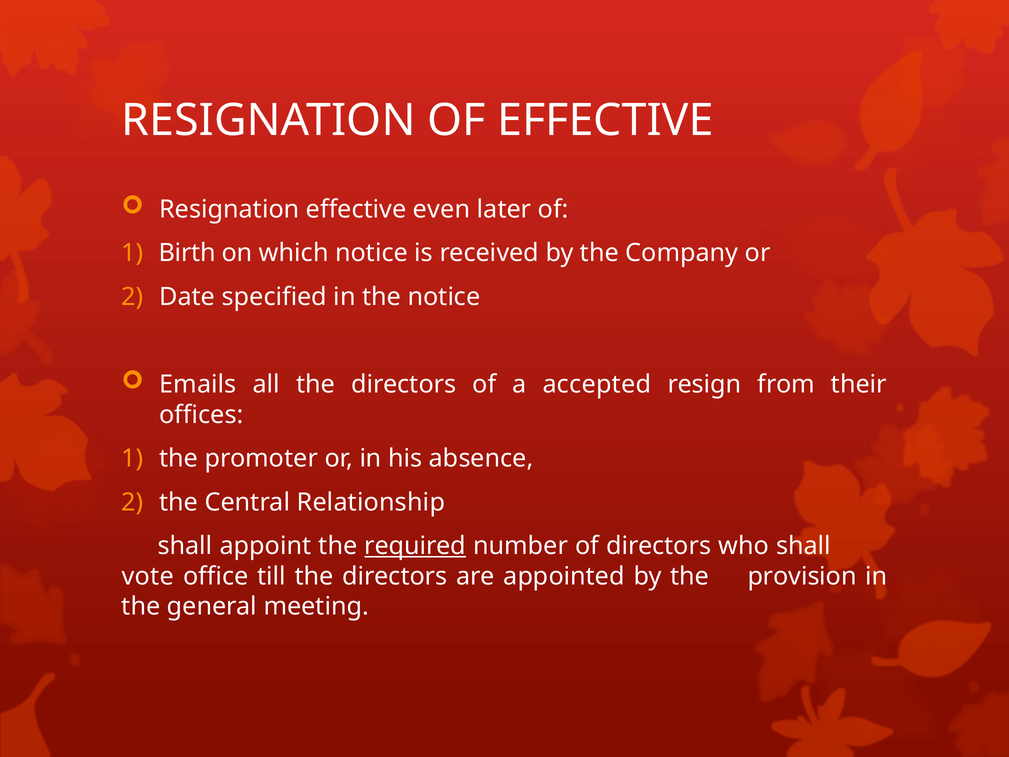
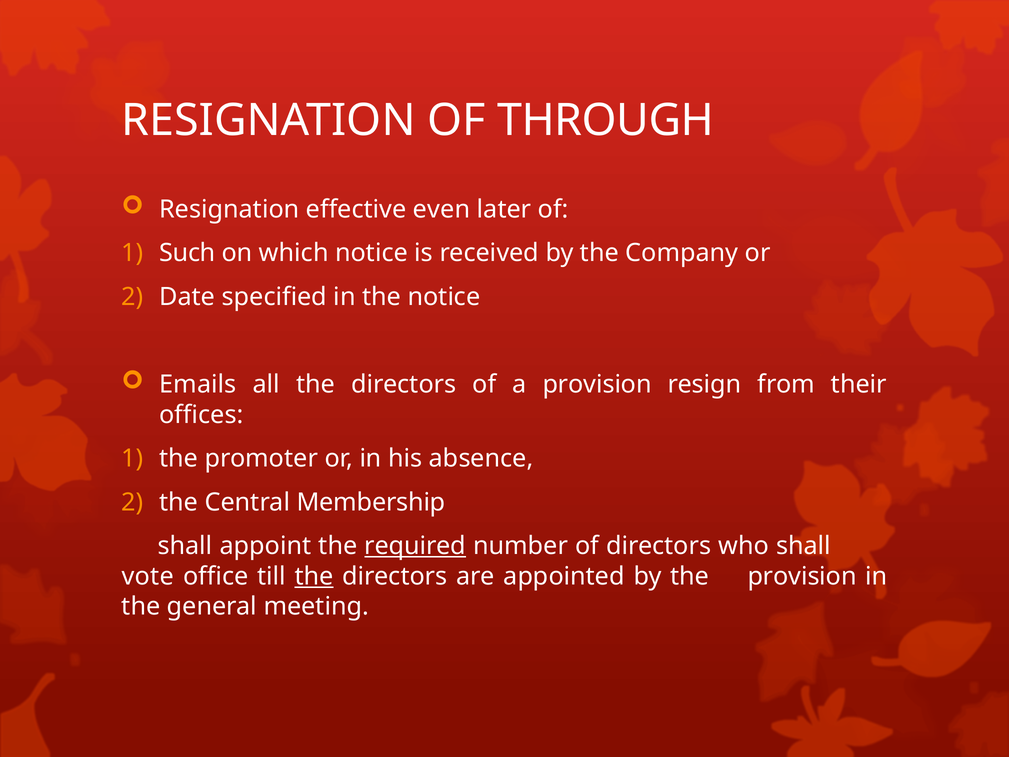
OF EFFECTIVE: EFFECTIVE -> THROUGH
Birth: Birth -> Such
a accepted: accepted -> provision
Relationship: Relationship -> Membership
the at (314, 576) underline: none -> present
